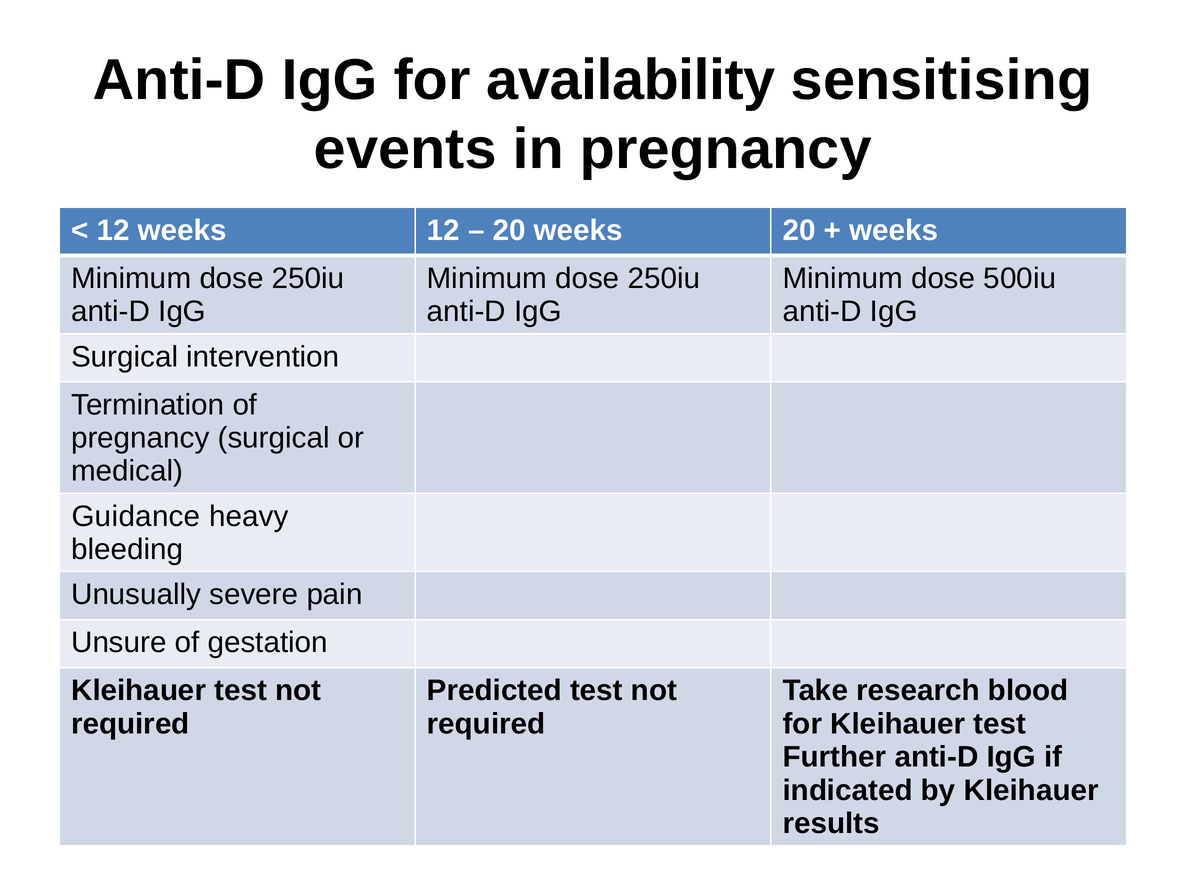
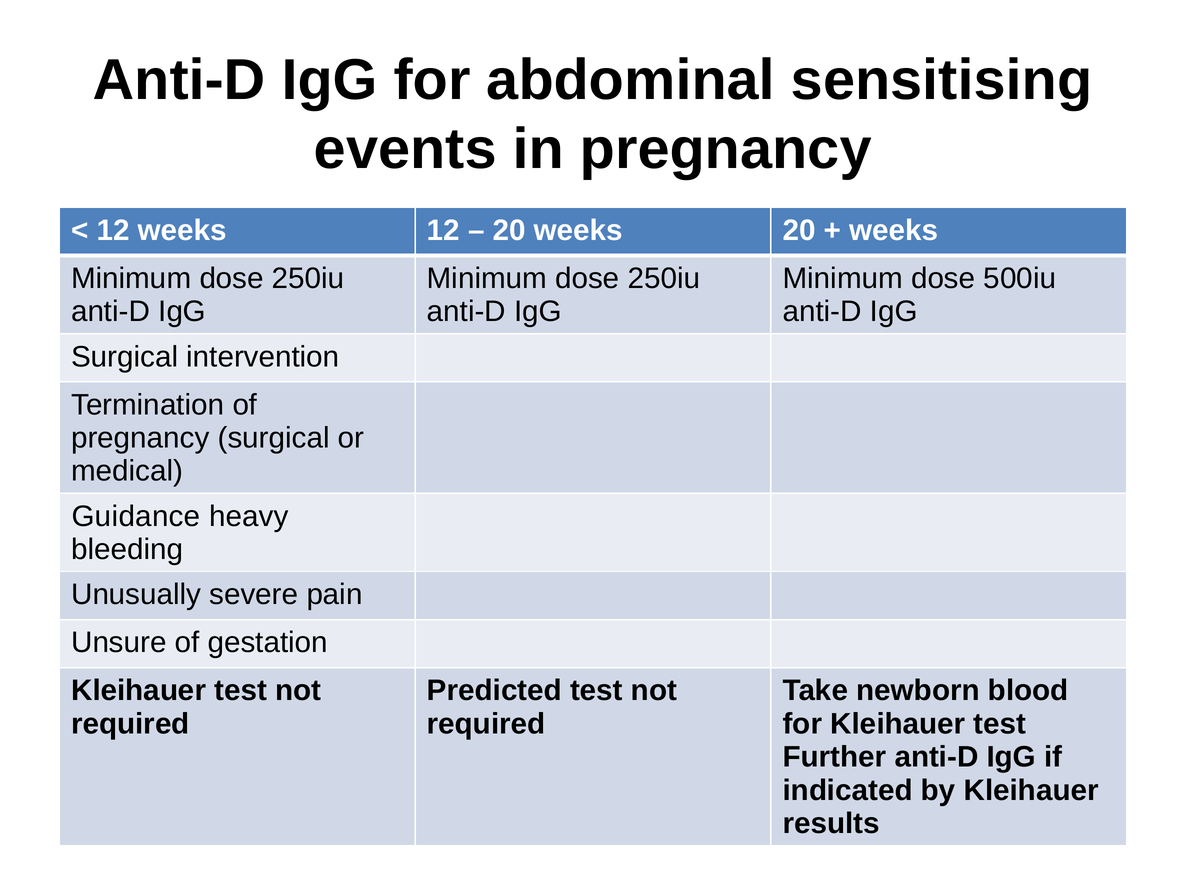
availability: availability -> abdominal
research: research -> newborn
